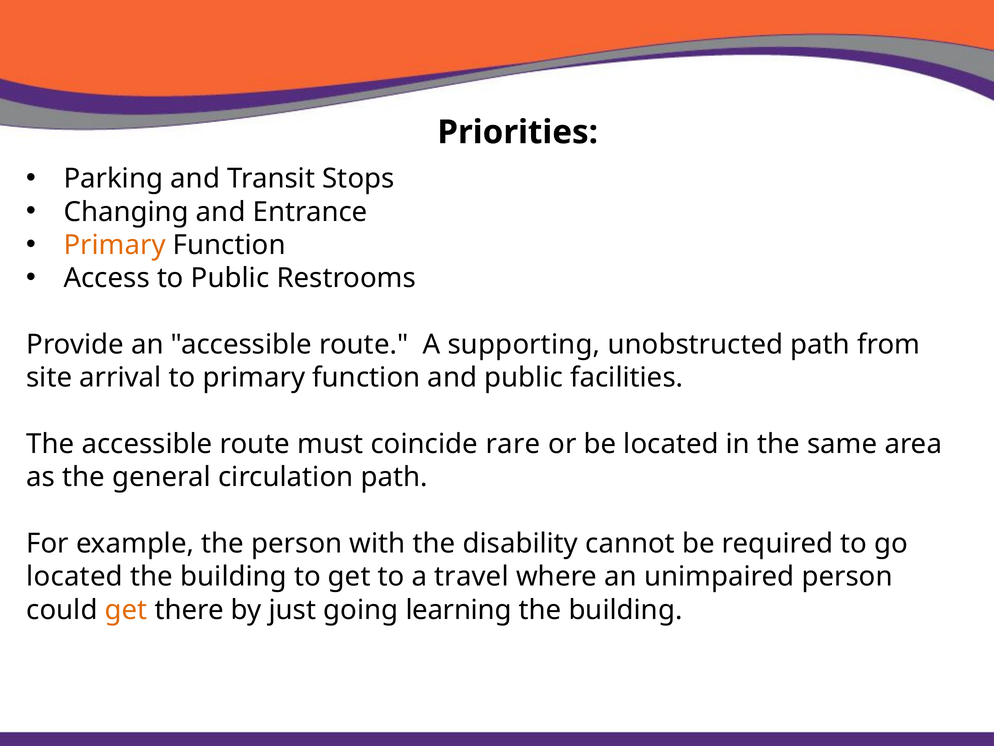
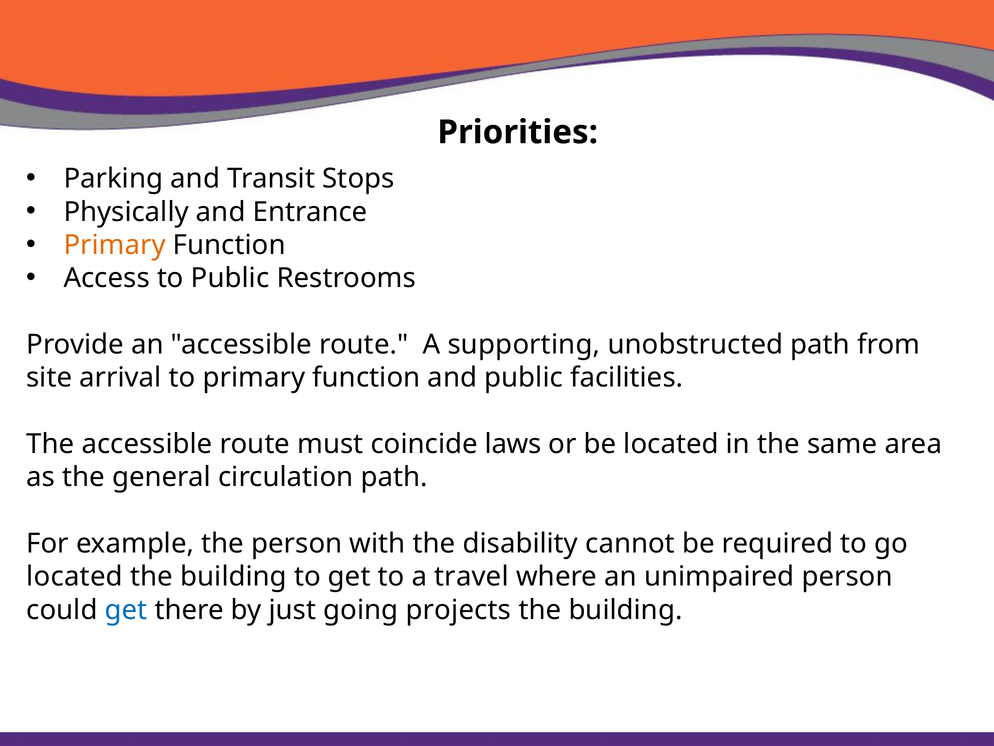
Changing: Changing -> Physically
rare: rare -> laws
get at (126, 610) colour: orange -> blue
learning: learning -> projects
